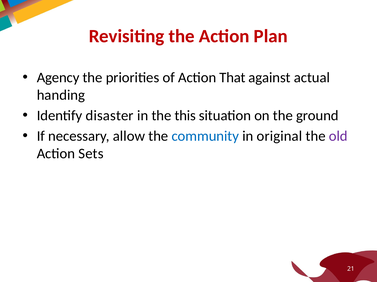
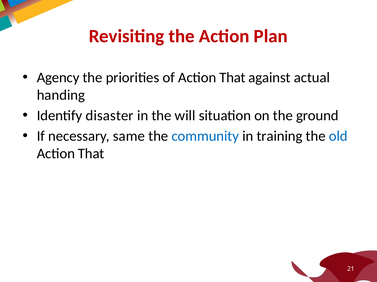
this: this -> will
allow: allow -> same
original: original -> training
old colour: purple -> blue
Sets at (91, 154): Sets -> That
